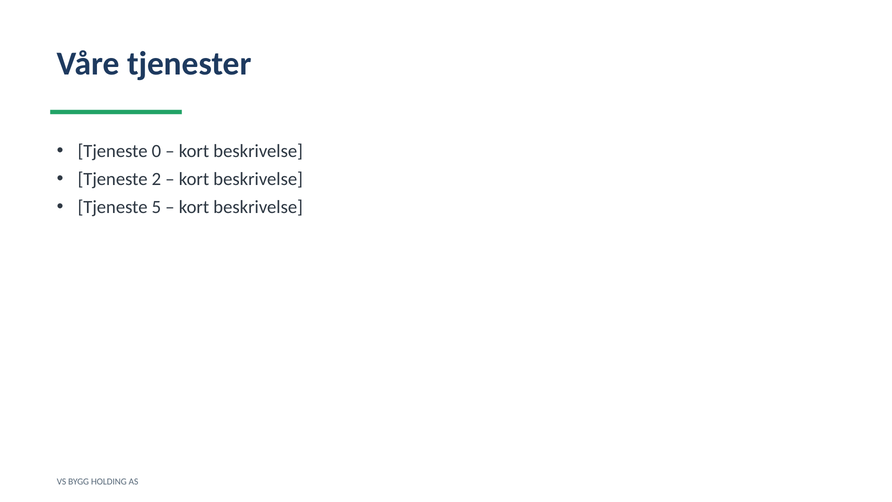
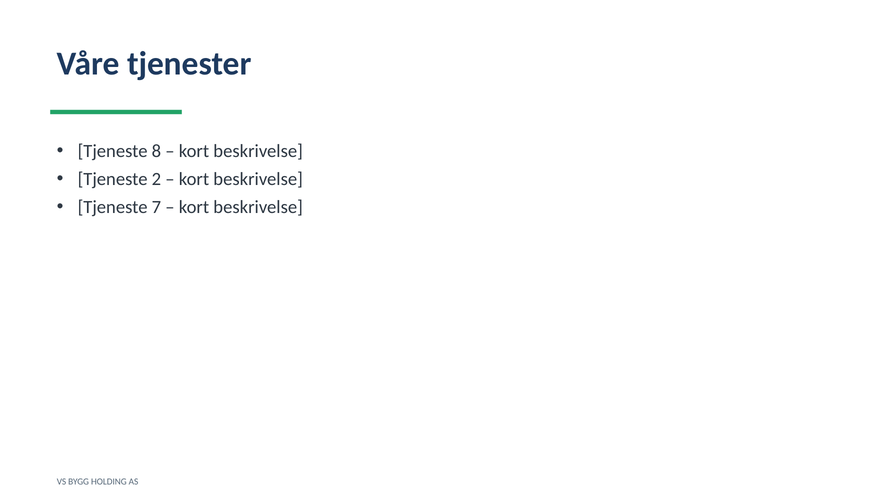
0: 0 -> 8
5: 5 -> 7
